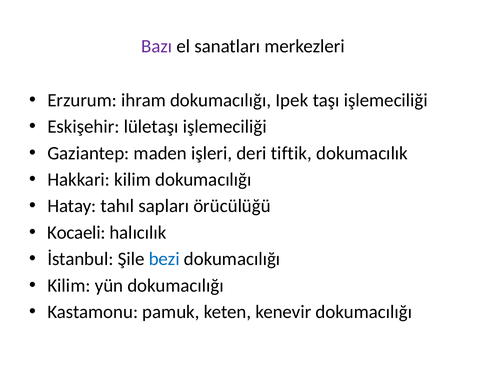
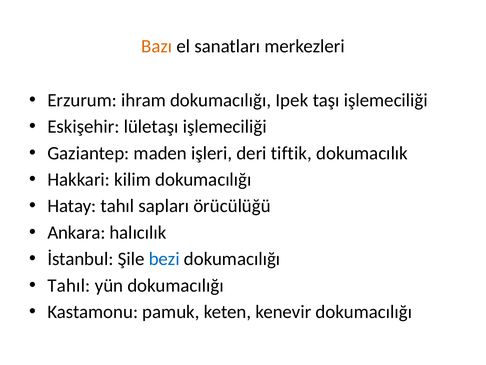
Bazı colour: purple -> orange
Kocaeli: Kocaeli -> Ankara
Kilim at (69, 285): Kilim -> Tahıl
